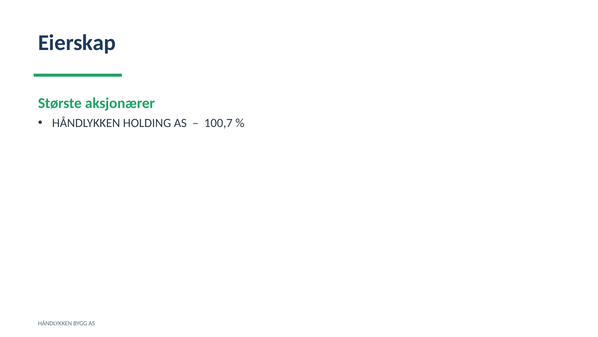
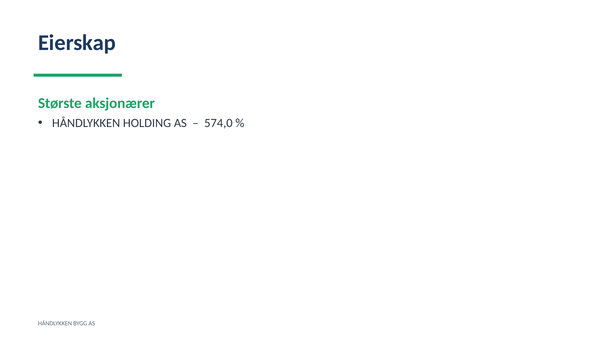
100,7: 100,7 -> 574,0
